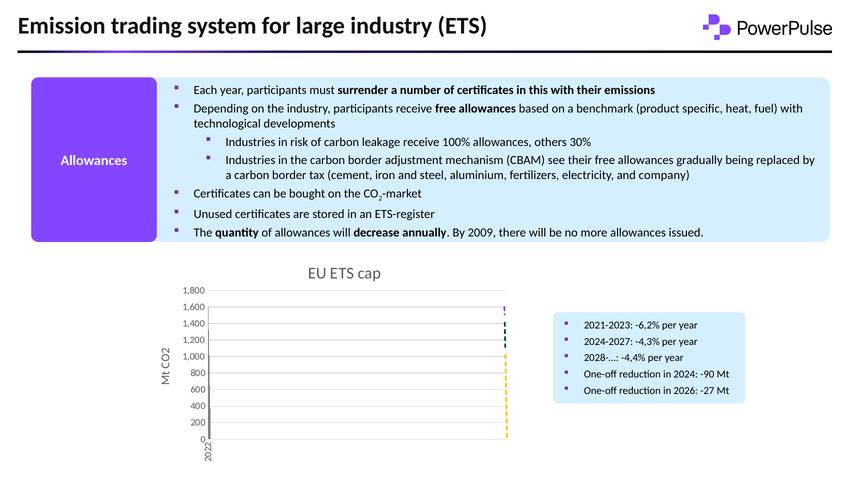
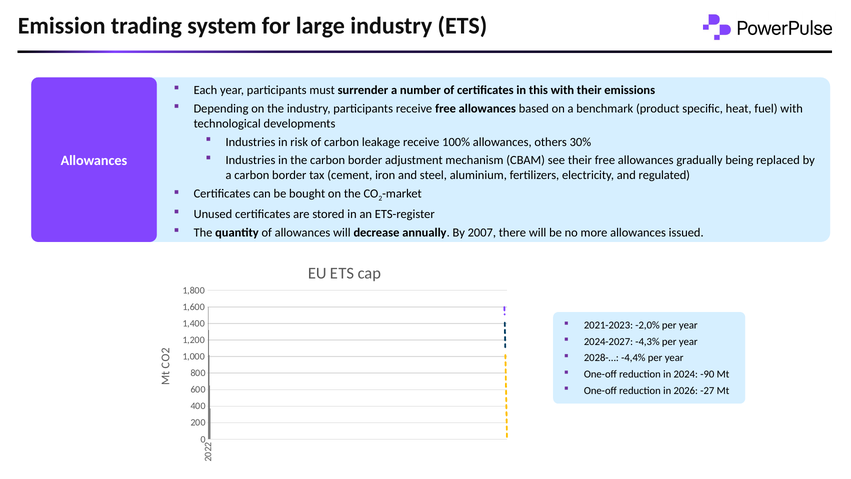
company: company -> regulated
2009: 2009 -> 2007
-6,2%: -6,2% -> -2,0%
